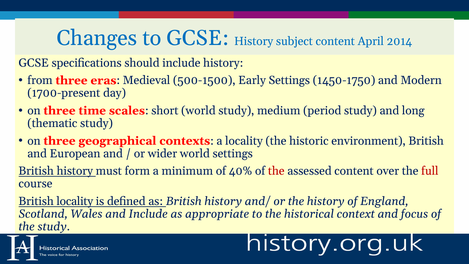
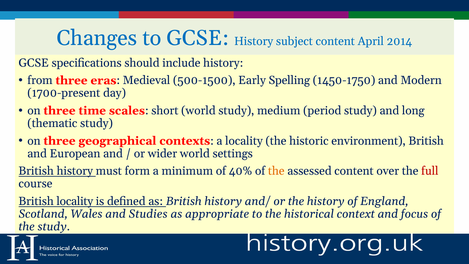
Early Settings: Settings -> Spelling
the at (276, 171) colour: red -> orange
and Include: Include -> Studies
